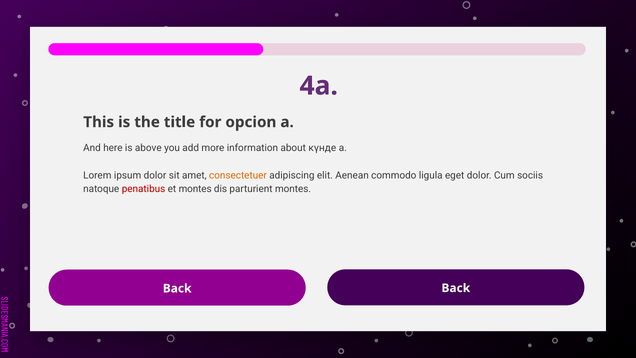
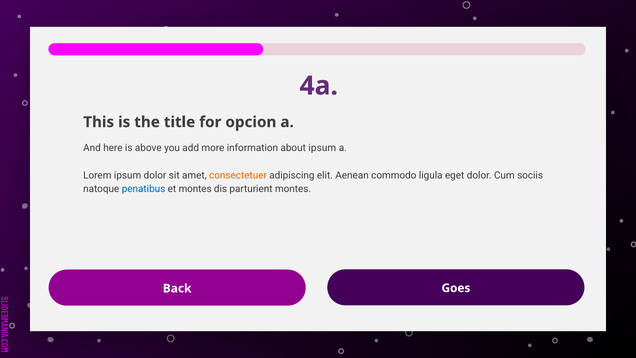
about күнде: күнде -> ipsum
penatibus colour: red -> blue
Back Back: Back -> Goes
